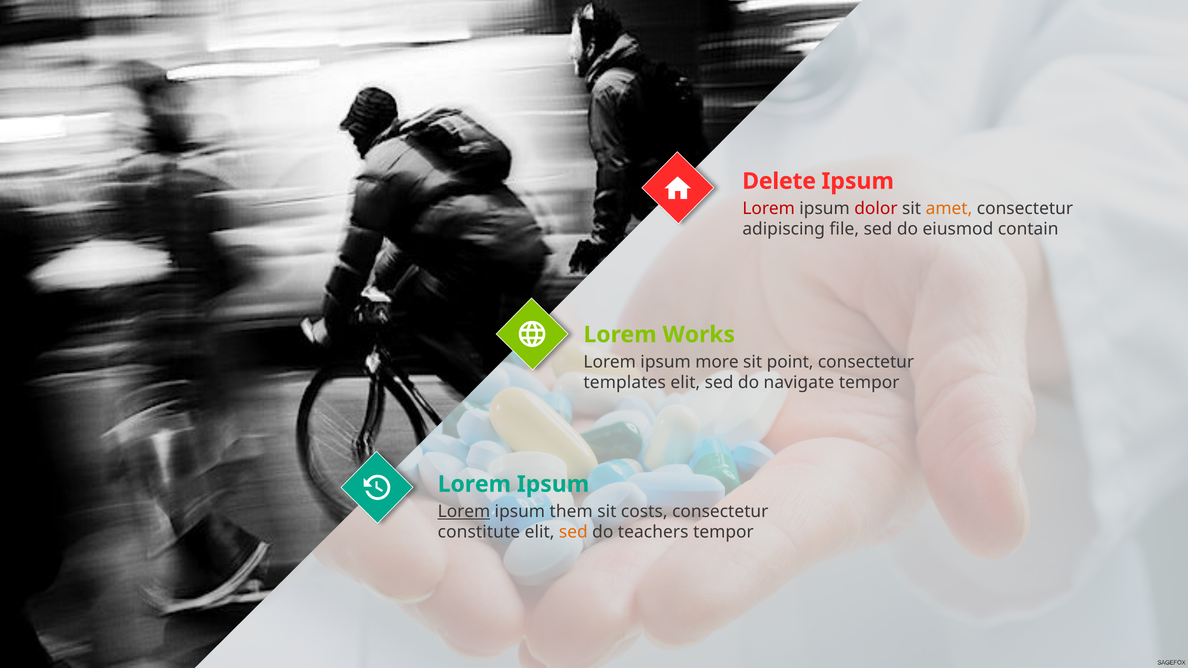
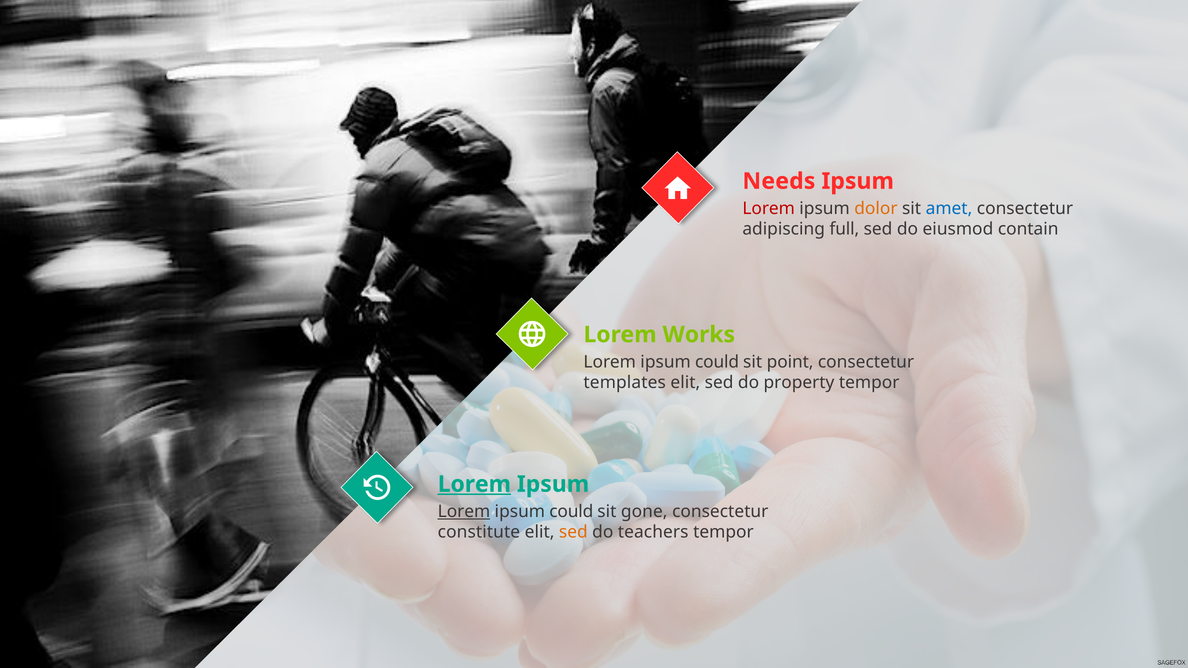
Delete: Delete -> Needs
dolor colour: red -> orange
amet colour: orange -> blue
file: file -> full
more at (717, 362): more -> could
navigate: navigate -> property
Lorem at (474, 484) underline: none -> present
them at (571, 512): them -> could
costs: costs -> gone
